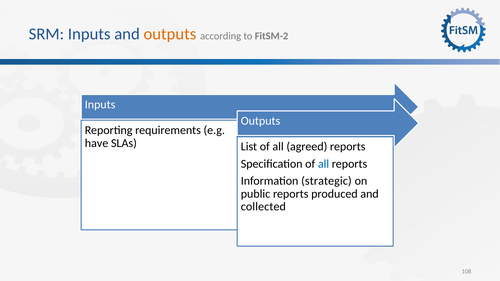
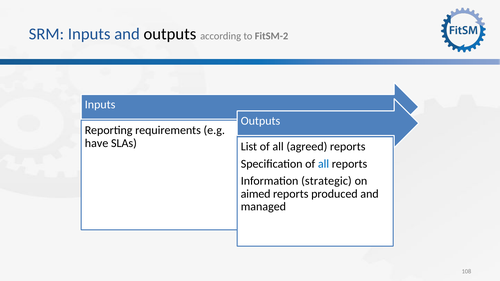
outputs at (170, 34) colour: orange -> black
public: public -> aimed
collected: collected -> managed
